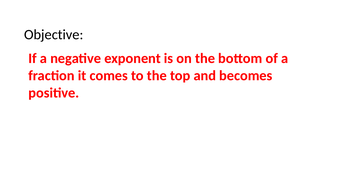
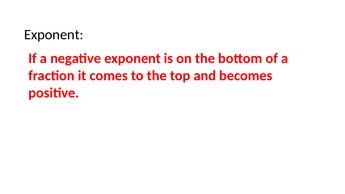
Objective at (54, 35): Objective -> Exponent
